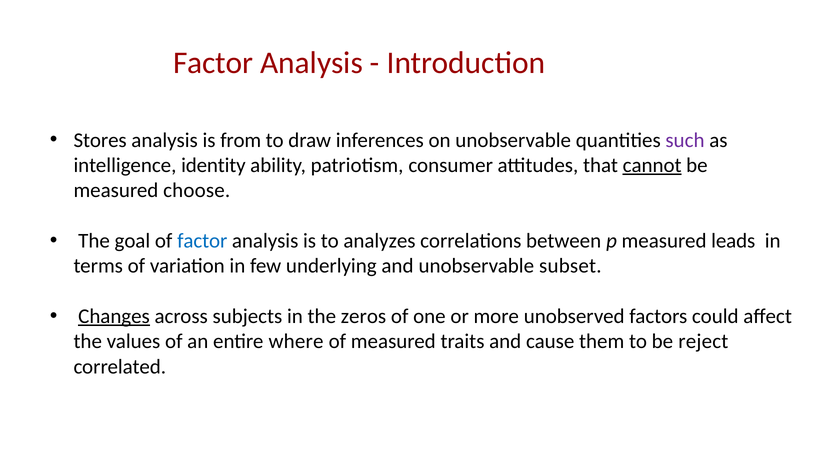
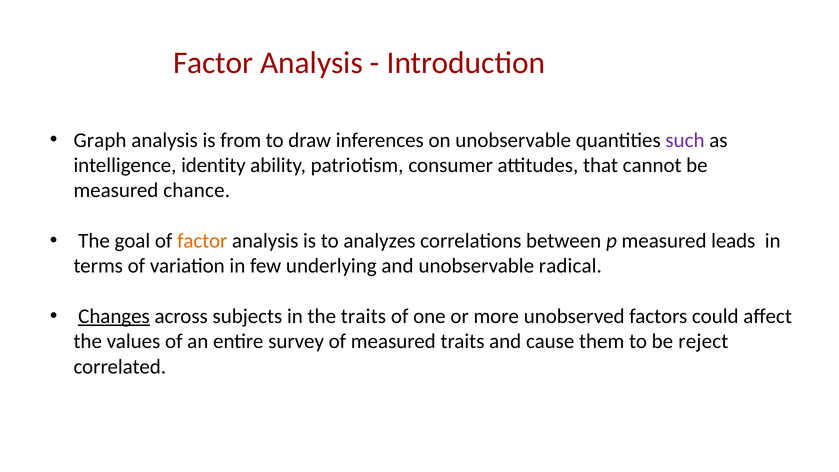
Stores: Stores -> Graph
cannot underline: present -> none
choose: choose -> chance
factor at (202, 241) colour: blue -> orange
subset: subset -> radical
the zeros: zeros -> traits
where: where -> survey
